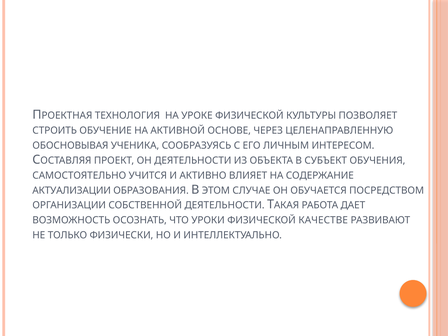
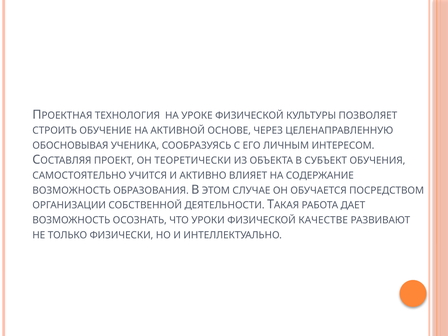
ОН ДЕЯТЕЛЬНОСТИ: ДЕЯТЕЛЬНОСТИ -> ТЕОРЕТИЧЕСКИ
АКТУАЛИЗАЦИИ at (72, 190): АКТУАЛИЗАЦИИ -> ВОЗМОЖНОСТЬ
